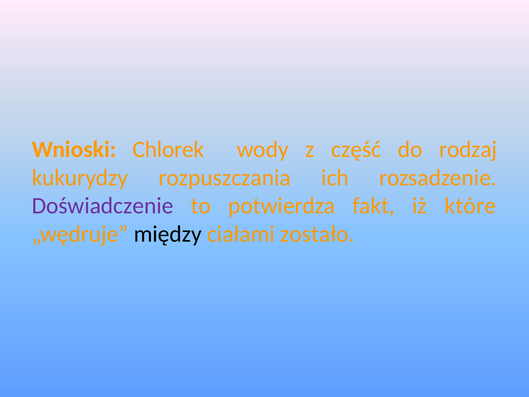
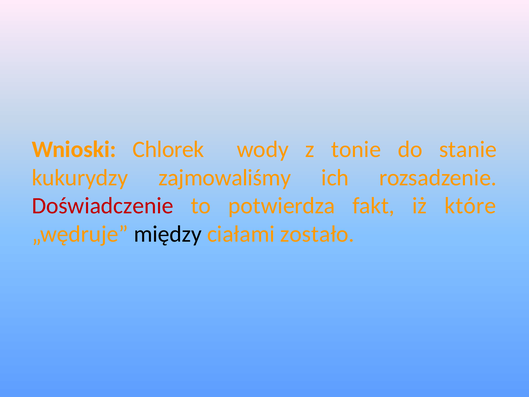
część: część -> tonie
rodzaj: rodzaj -> stanie
rozpuszczania: rozpuszczania -> zajmowaliśmy
Doświadczenie colour: purple -> red
